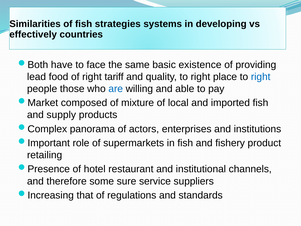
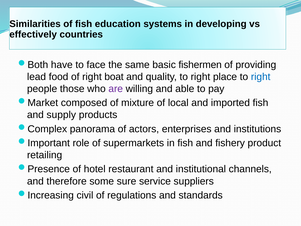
strategies: strategies -> education
existence: existence -> fishermen
tariff: tariff -> boat
are colour: blue -> purple
that: that -> civil
